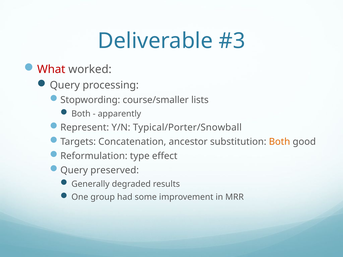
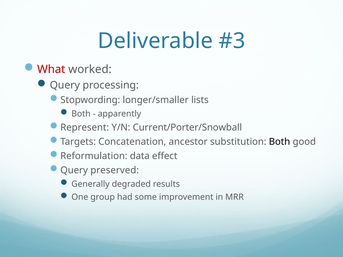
course/smaller: course/smaller -> longer/smaller
Typical/Porter/Snowball: Typical/Porter/Snowball -> Current/Porter/Snowball
Both at (279, 142) colour: orange -> black
type: type -> data
